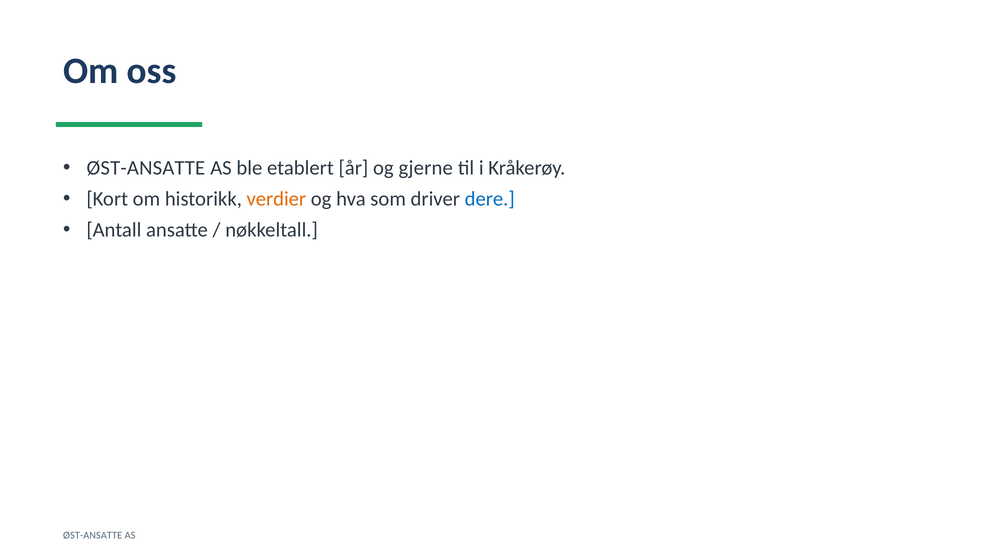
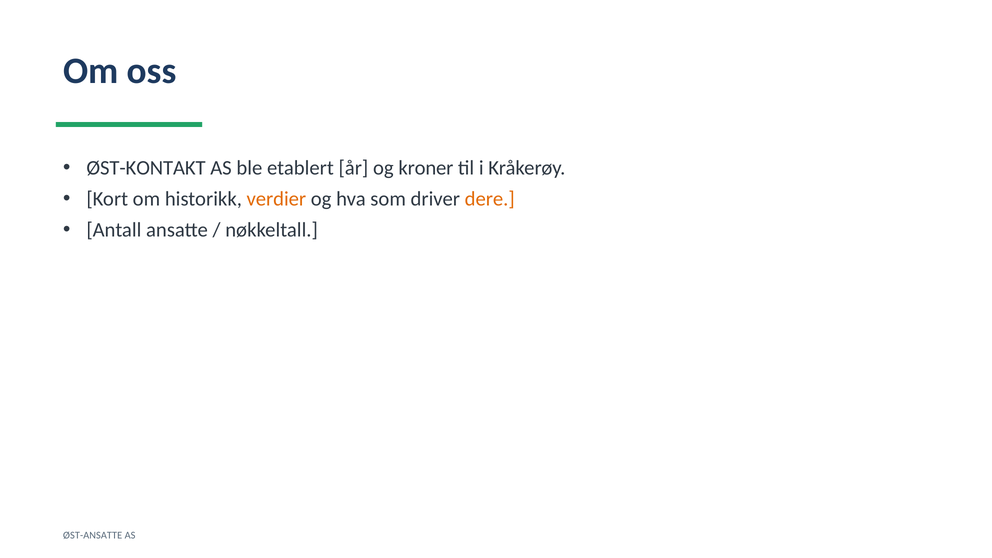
ØST-ANSATTE at (146, 168): ØST-ANSATTE -> ØST-KONTAKT
gjerne: gjerne -> kroner
dere colour: blue -> orange
